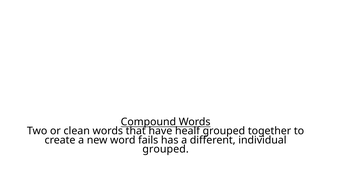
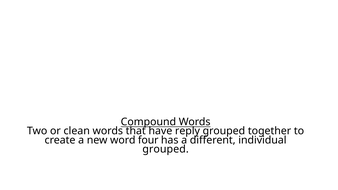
healf: healf -> reply
fails: fails -> four
